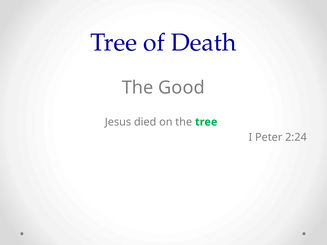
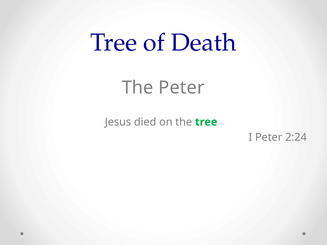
The Good: Good -> Peter
